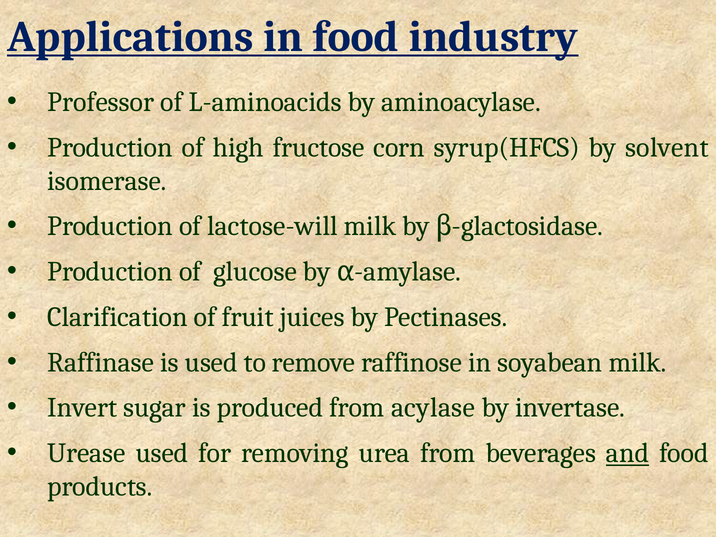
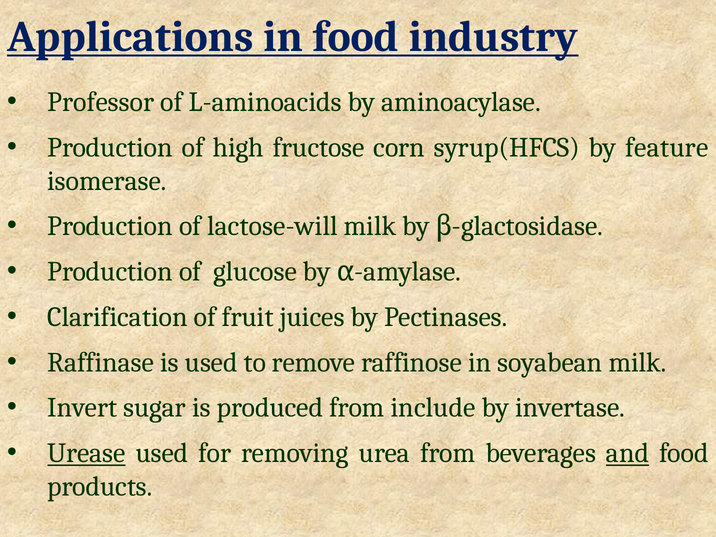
solvent: solvent -> feature
acylase: acylase -> include
Urease underline: none -> present
